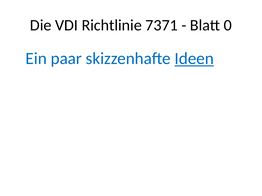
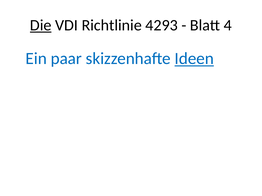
Die underline: none -> present
7371: 7371 -> 4293
0: 0 -> 4
